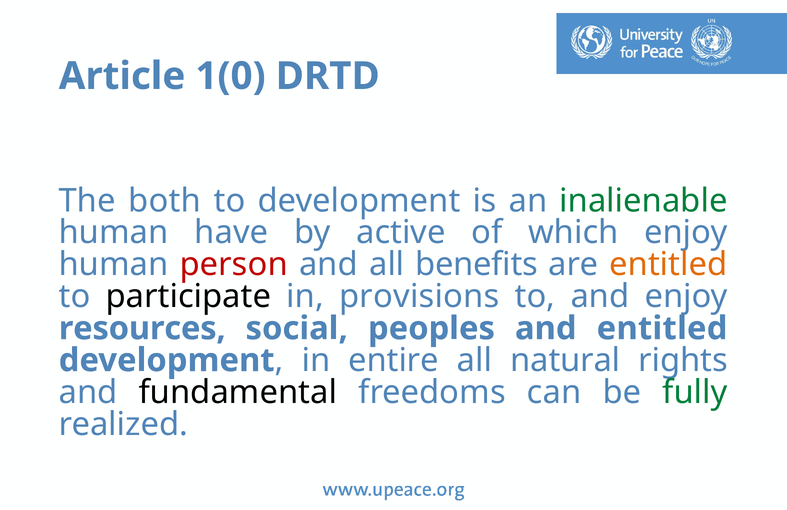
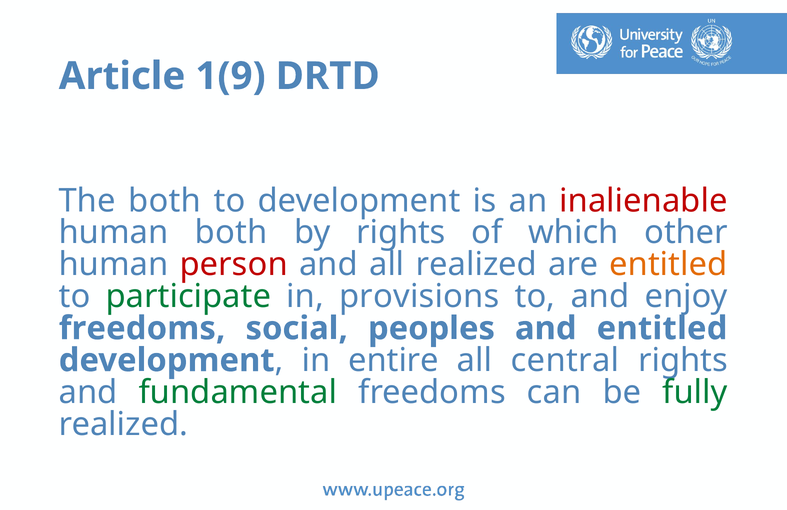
1(0: 1(0 -> 1(9
inalienable colour: green -> red
human have: have -> both
by active: active -> rights
which enjoy: enjoy -> other
all benefits: benefits -> realized
participate colour: black -> green
resources at (142, 328): resources -> freedoms
natural: natural -> central
fundamental colour: black -> green
